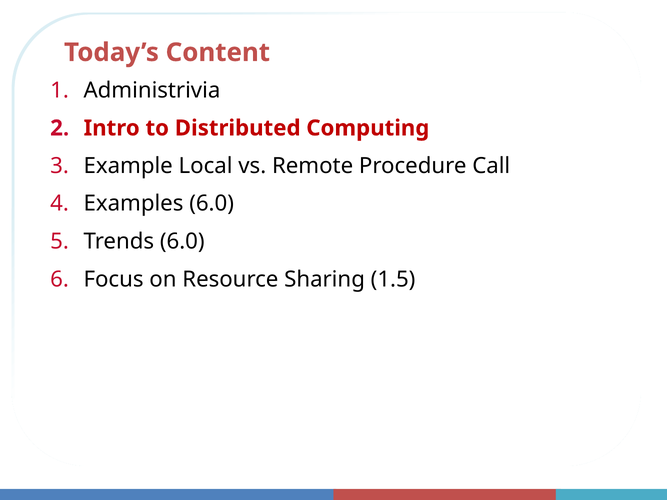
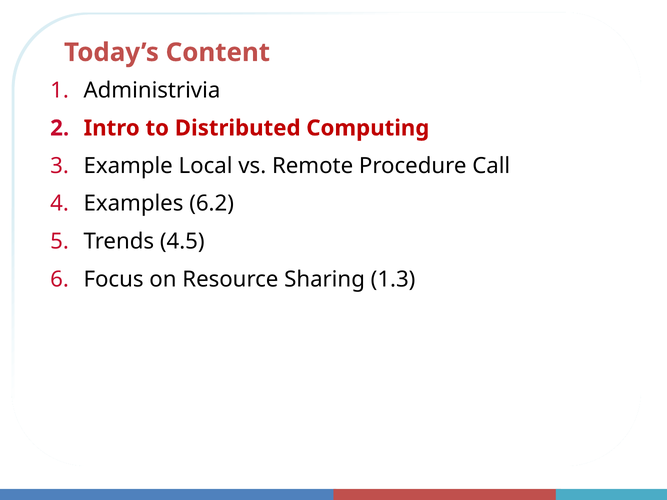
Examples 6.0: 6.0 -> 6.2
Trends 6.0: 6.0 -> 4.5
1.5: 1.5 -> 1.3
